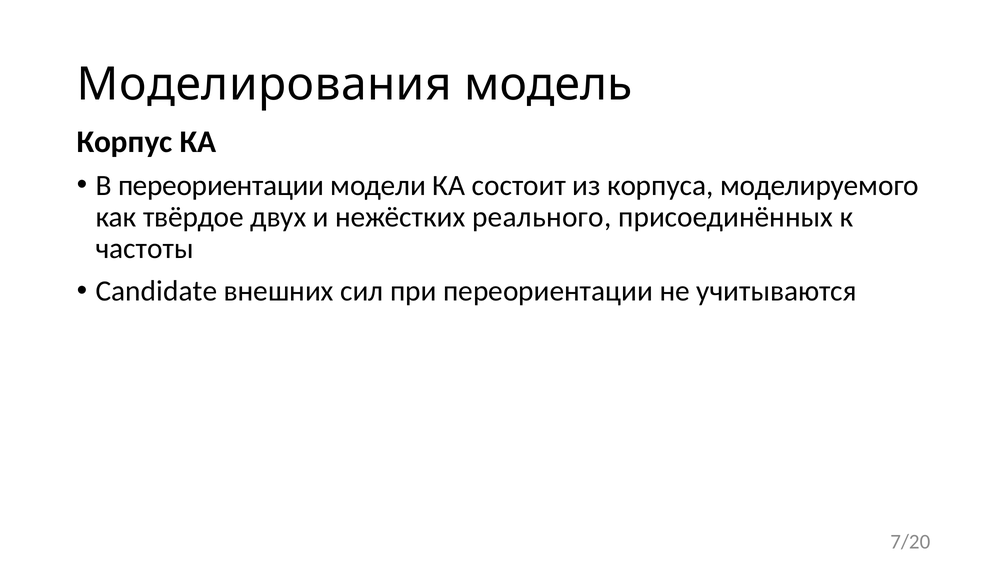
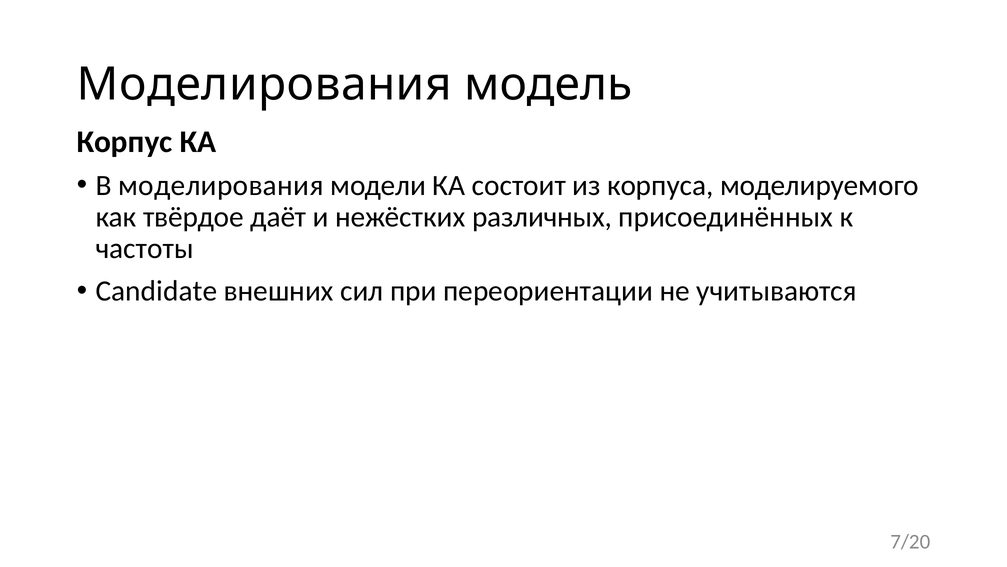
В переориентации: переориентации -> моделирования
двух: двух -> даёт
реального: реального -> различных
